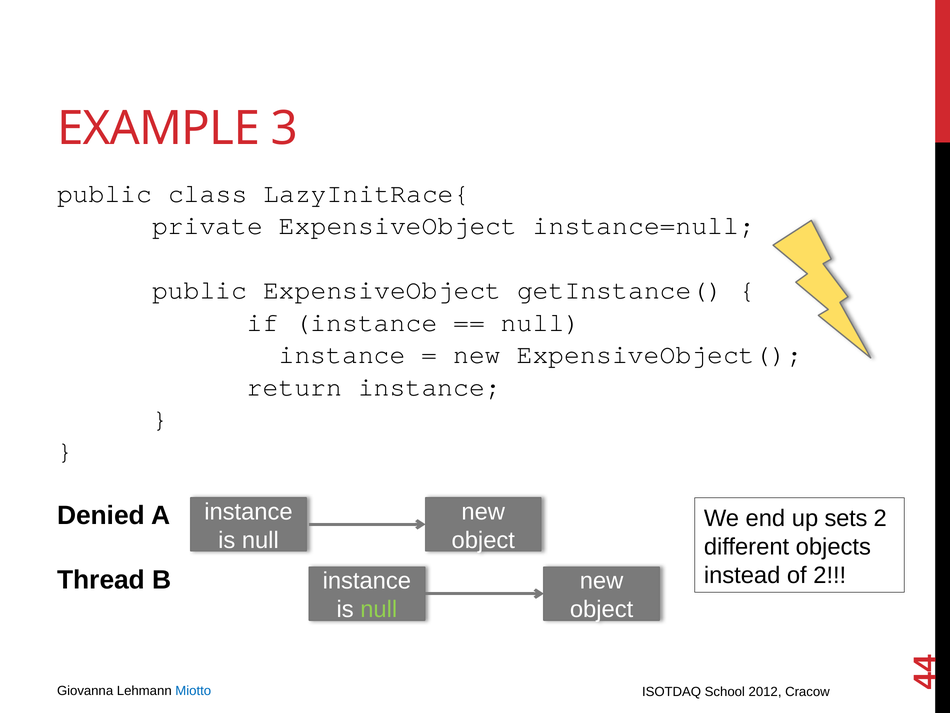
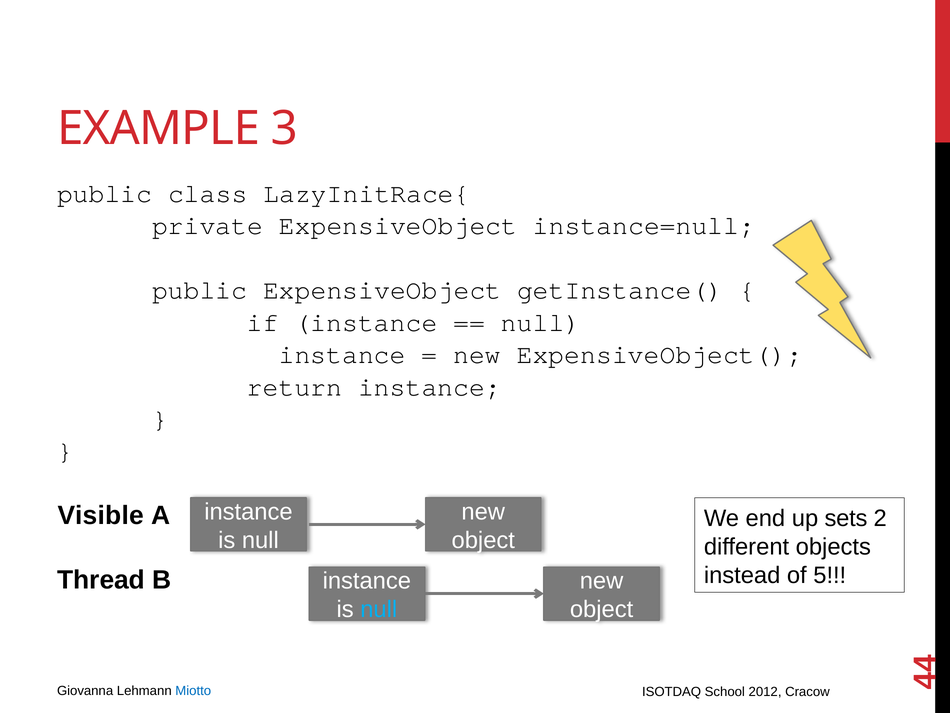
Denied: Denied -> Visible
of 2: 2 -> 5
null at (379, 609) colour: light green -> light blue
